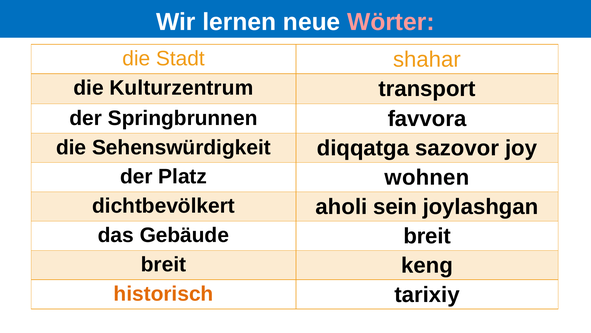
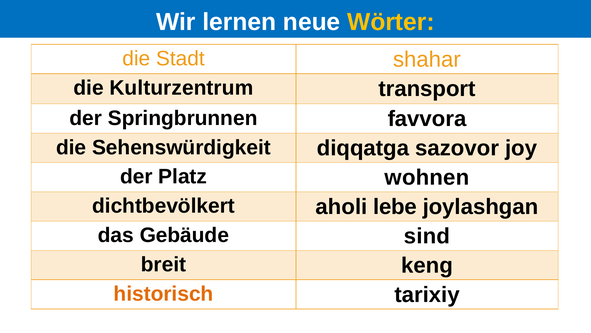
Wörter colour: pink -> yellow
sein: sein -> lebe
Gebäude breit: breit -> sind
